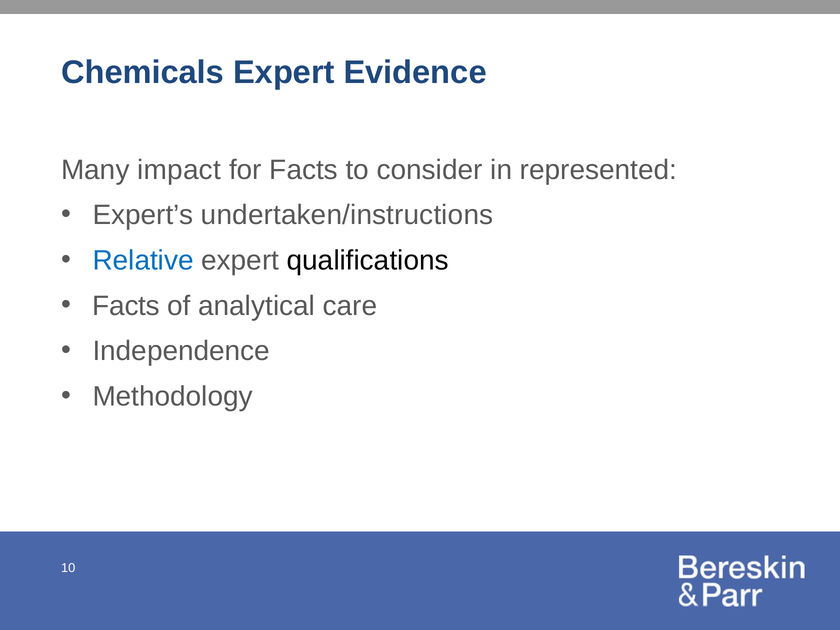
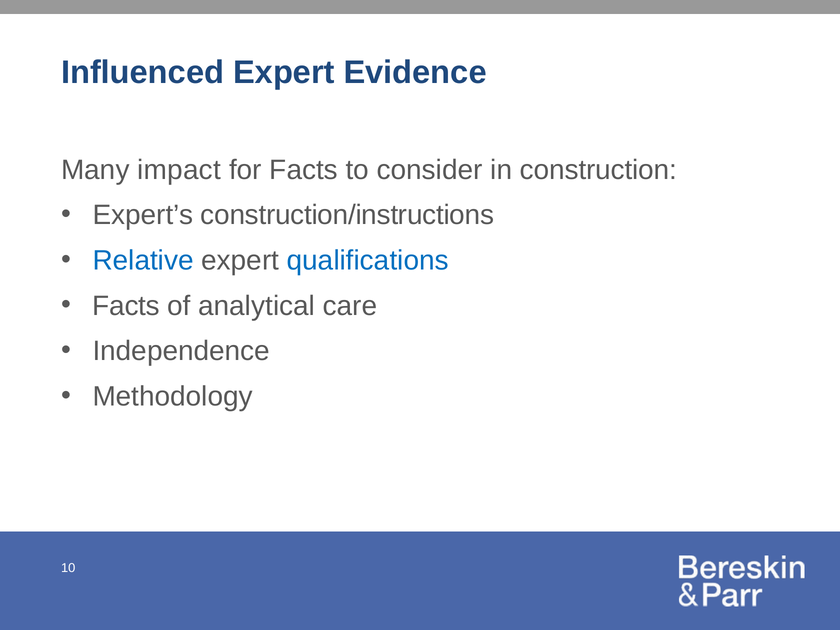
Chemicals: Chemicals -> Influenced
represented: represented -> construction
undertaken/instructions: undertaken/instructions -> construction/instructions
qualifications colour: black -> blue
